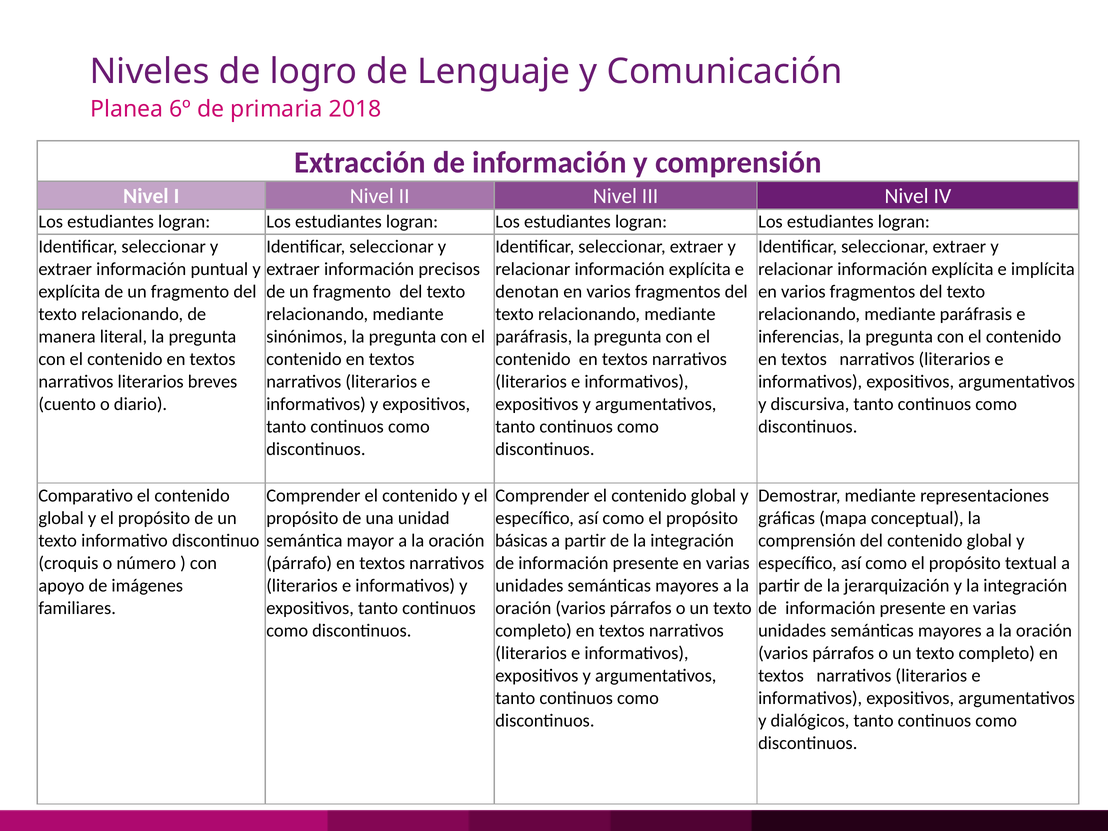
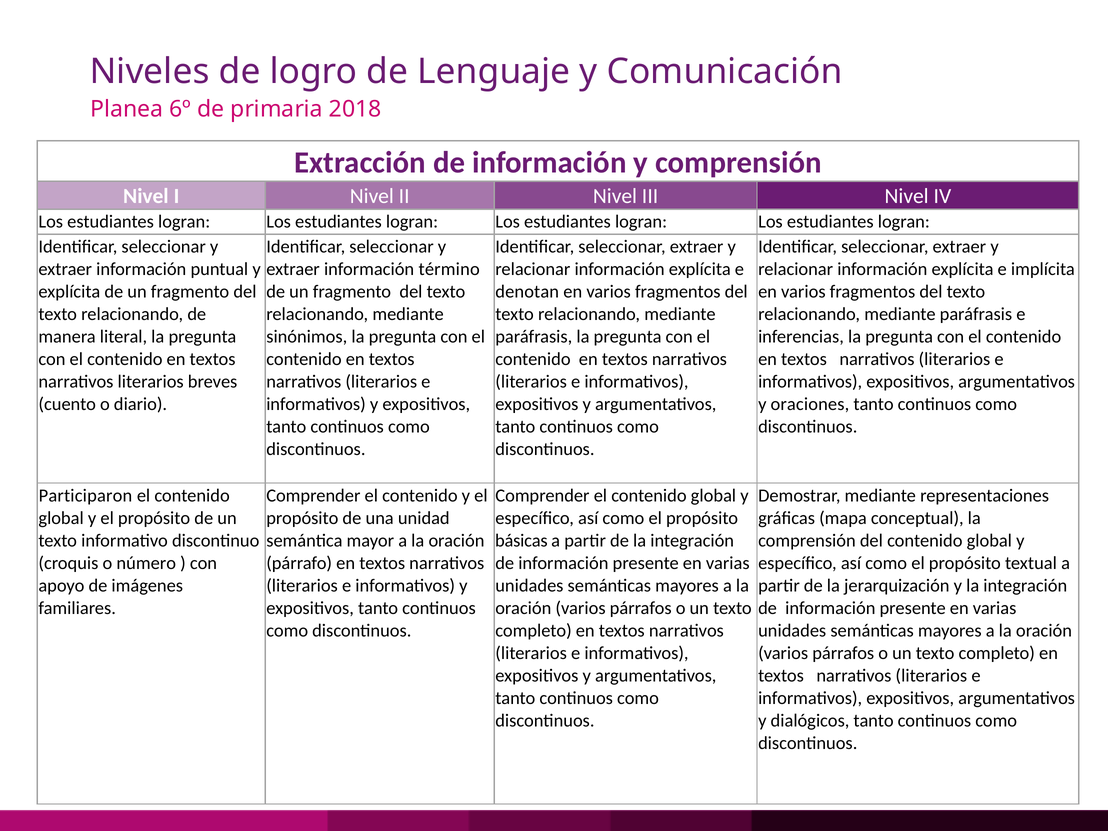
precisos: precisos -> término
discursiva: discursiva -> oraciones
Comparativo: Comparativo -> Participaron
